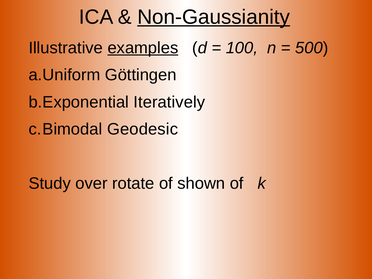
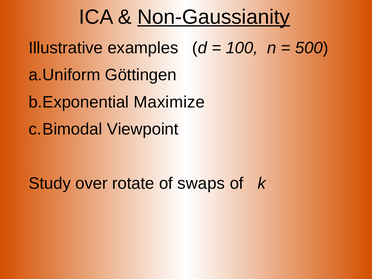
examples underline: present -> none
Iteratively: Iteratively -> Maximize
Geodesic: Geodesic -> Viewpoint
shown: shown -> swaps
